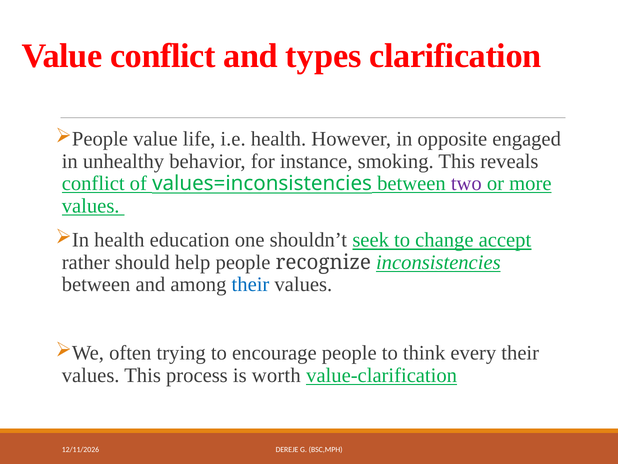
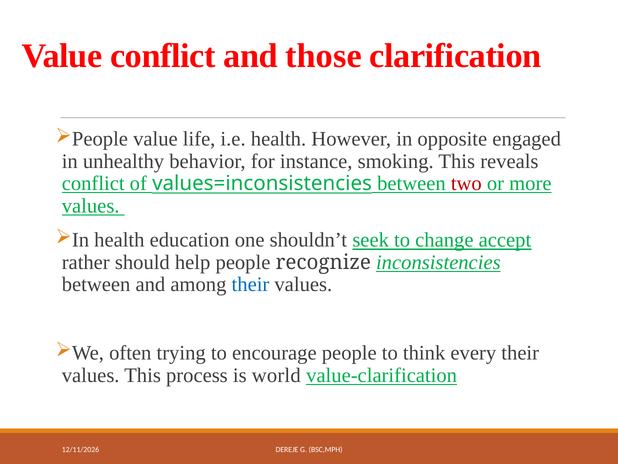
types: types -> those
two colour: purple -> red
worth: worth -> world
